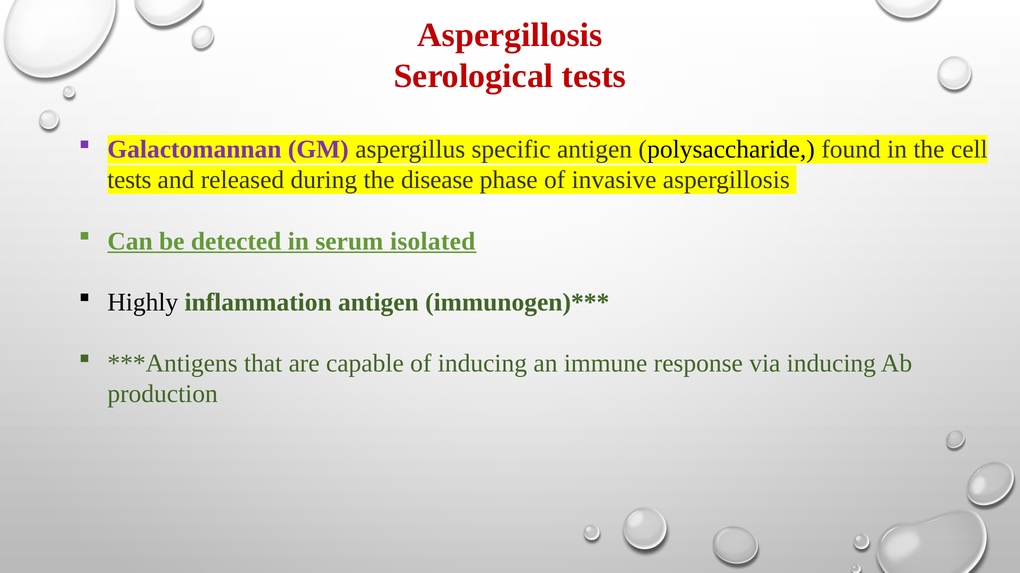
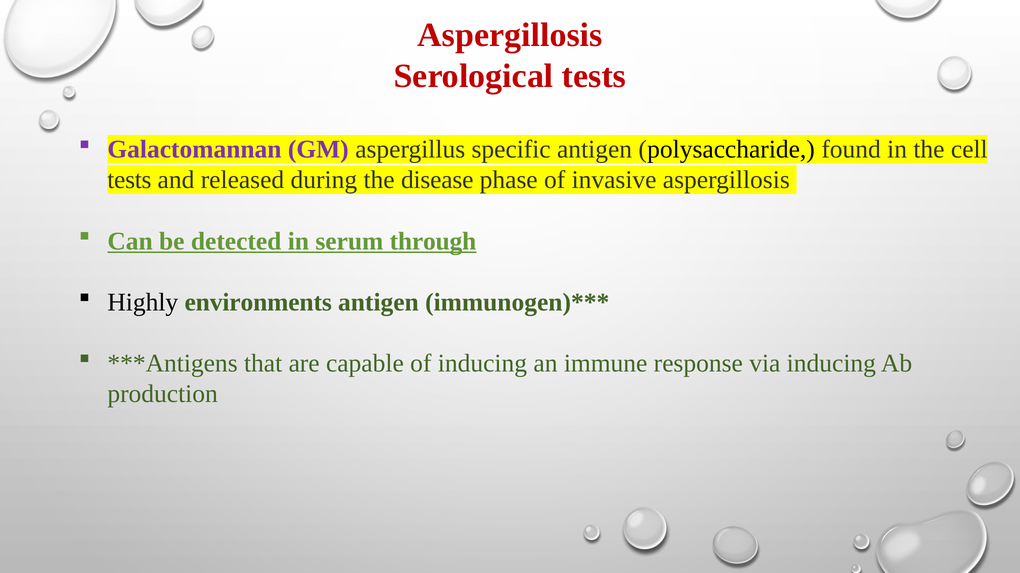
isolated: isolated -> through
inflammation: inflammation -> environments
